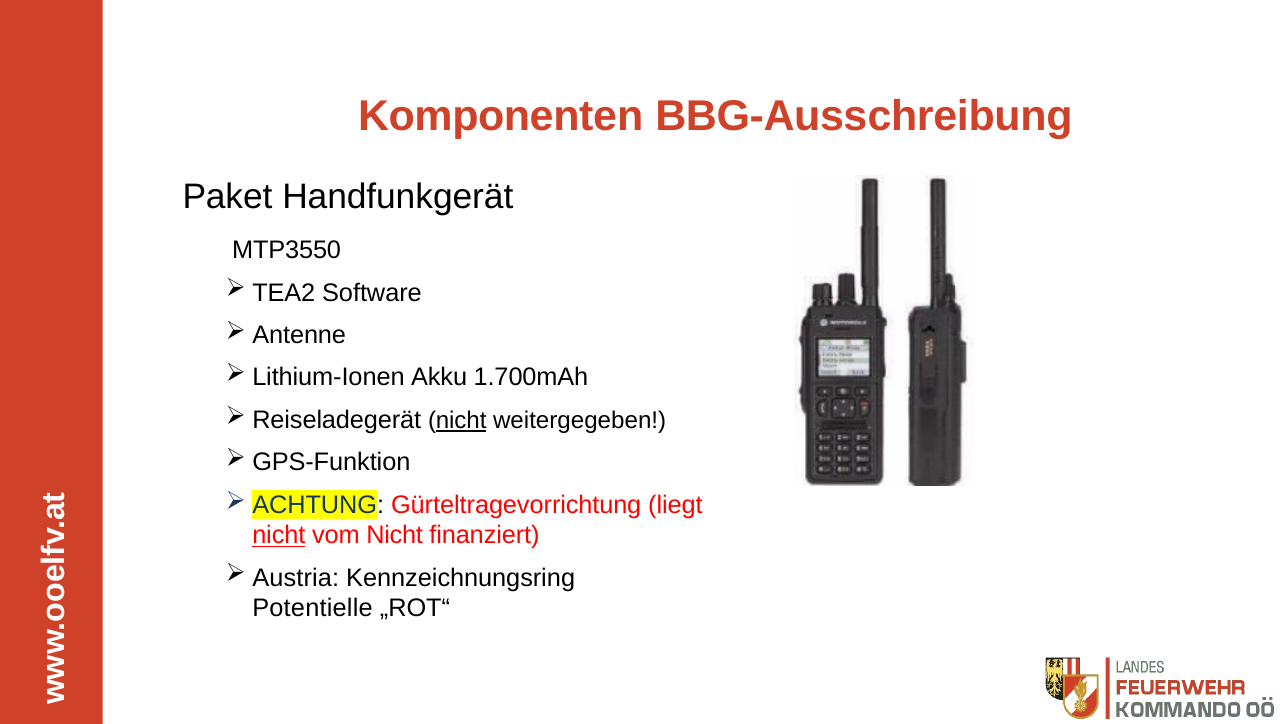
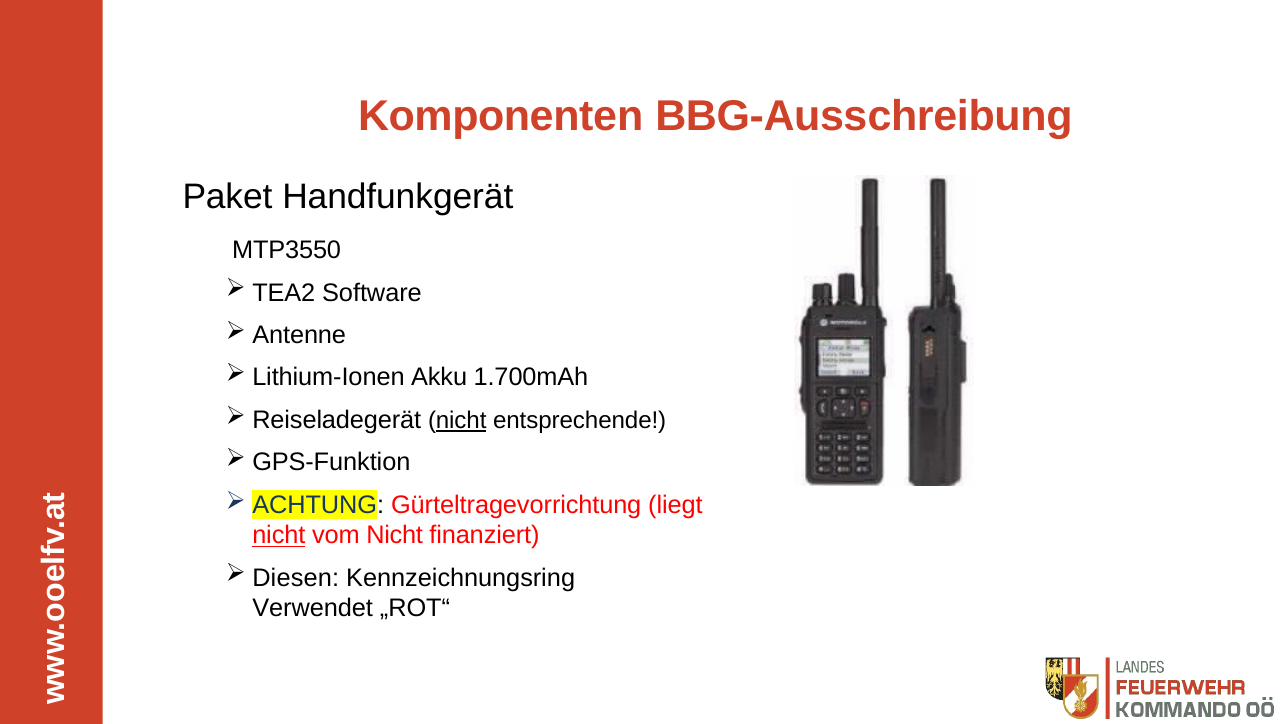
weitergegeben: weitergegeben -> entsprechende
Austria: Austria -> Diesen
Potentielle: Potentielle -> Verwendet
